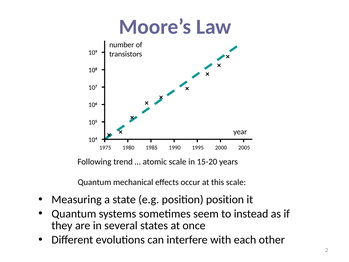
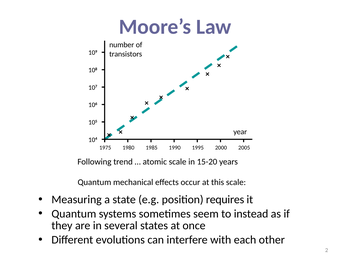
position position: position -> requires
